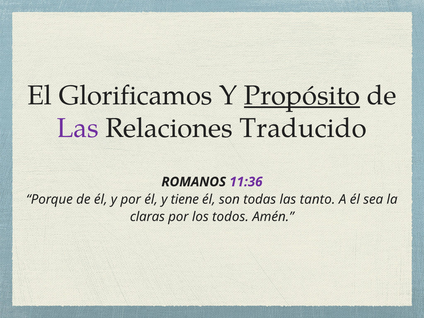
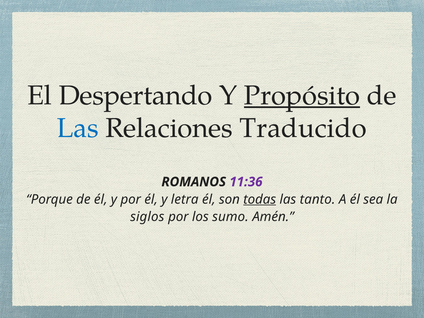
Glorificamos: Glorificamos -> Despertando
Las at (78, 128) colour: purple -> blue
tiene: tiene -> letra
todas underline: none -> present
claras: claras -> siglos
todos: todos -> sumo
